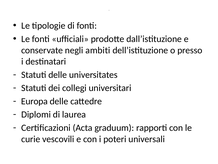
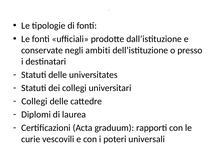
Europa at (34, 101): Europa -> Collegi
